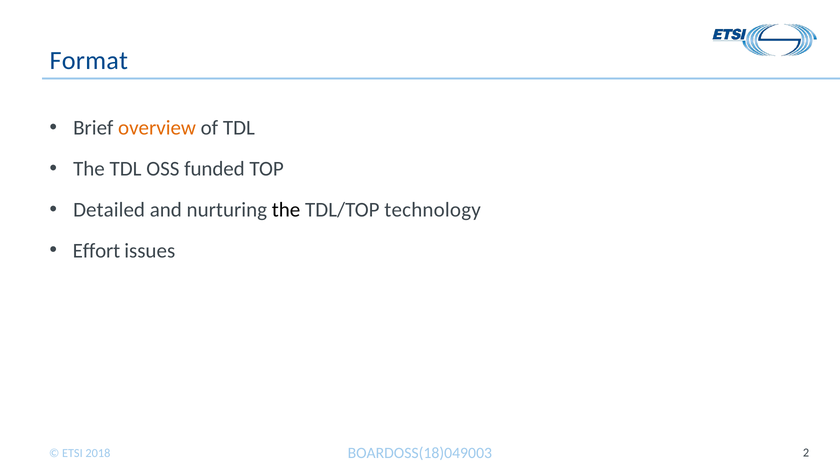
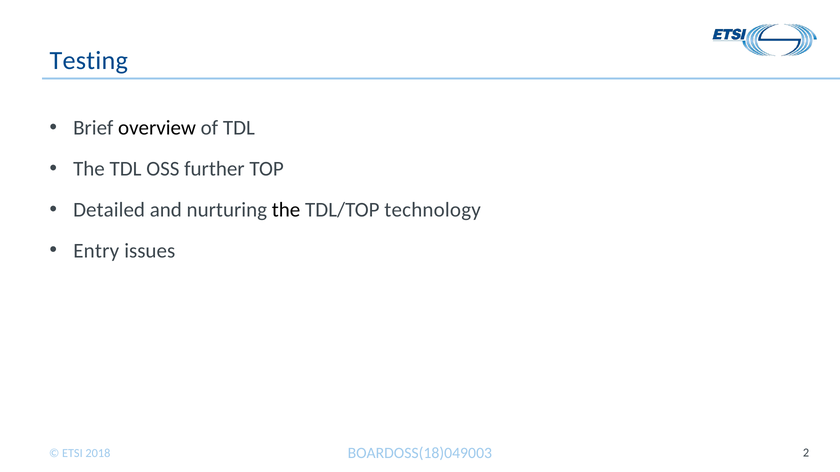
Format: Format -> Testing
overview colour: orange -> black
funded: funded -> further
Effort: Effort -> Entry
